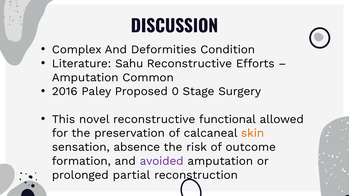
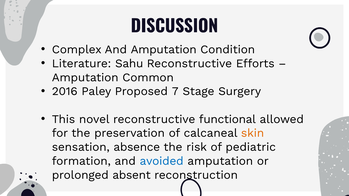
And Deformities: Deformities -> Amputation
0: 0 -> 7
outcome: outcome -> pediatric
avoided colour: purple -> blue
partial: partial -> absent
